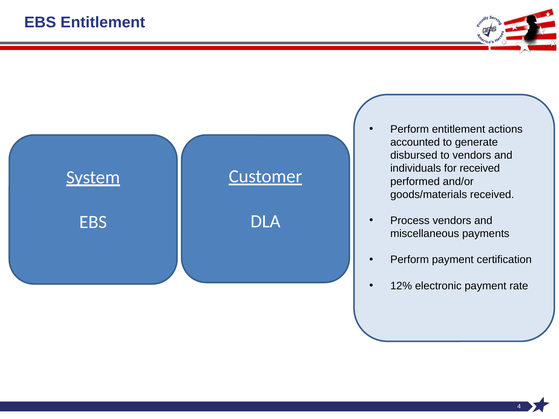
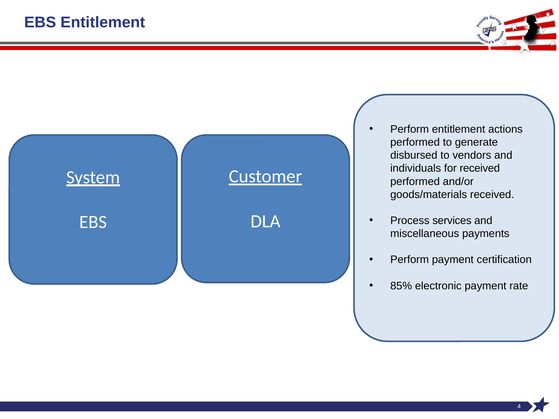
accounted at (415, 142): accounted -> performed
Process vendors: vendors -> services
12%: 12% -> 85%
